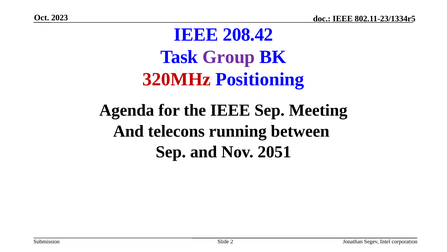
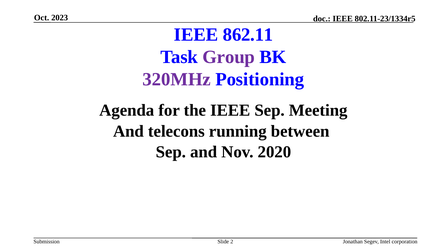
208.42: 208.42 -> 862.11
320MHz colour: red -> purple
2051: 2051 -> 2020
